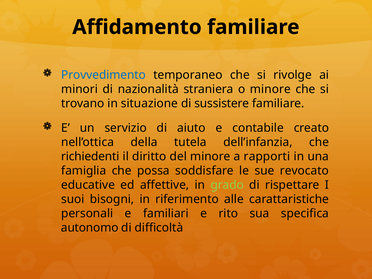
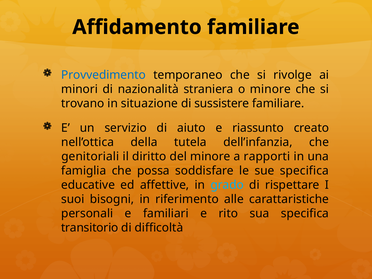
contabile: contabile -> riassunto
richiedenti: richiedenti -> genitoriali
sue revocato: revocato -> specifica
grado colour: light green -> light blue
autonomo: autonomo -> transitorio
